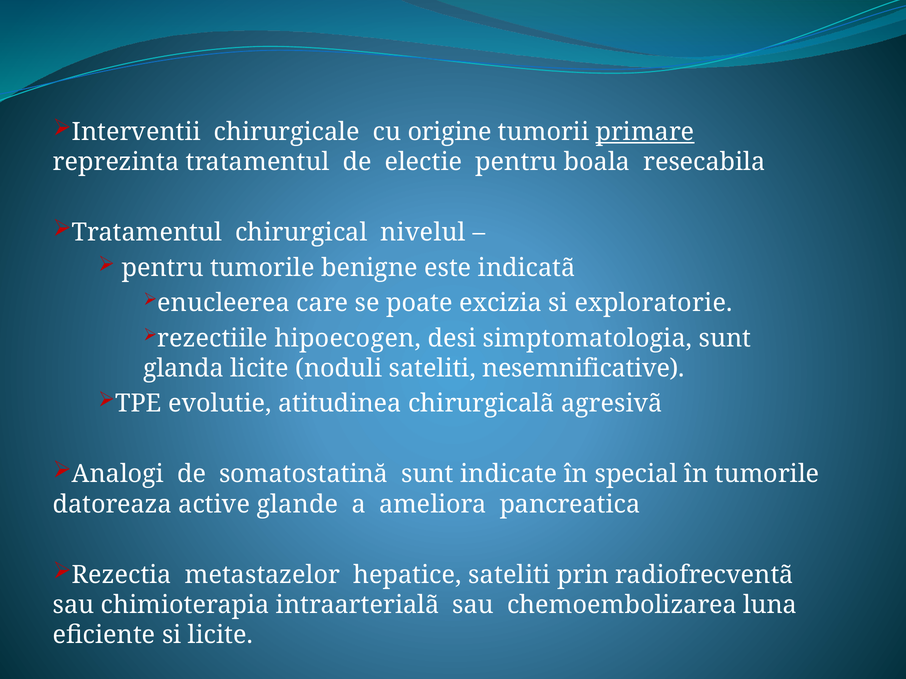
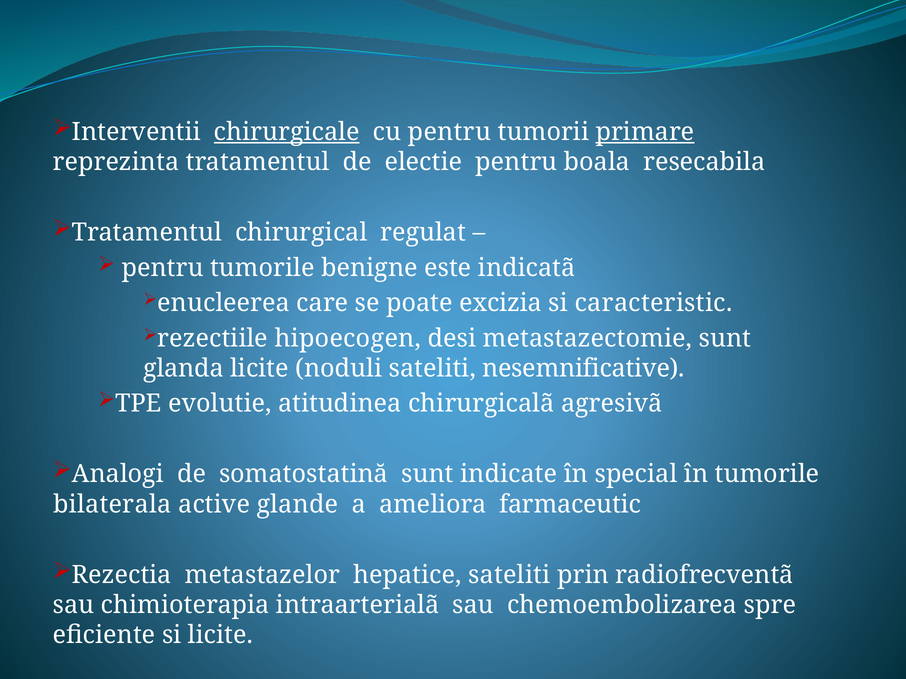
chirurgicale underline: none -> present
cu origine: origine -> pentru
nivelul: nivelul -> regulat
exploratorie: exploratorie -> caracteristic
simptomatologia: simptomatologia -> metastazectomie
datoreaza: datoreaza -> bilaterala
pancreatica: pancreatica -> farmaceutic
luna: luna -> spre
